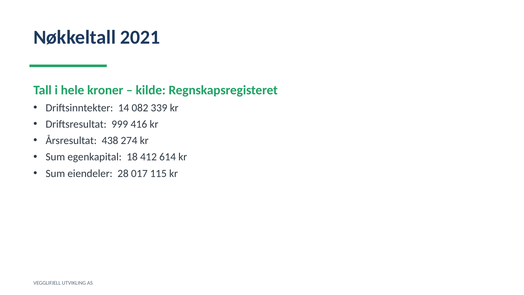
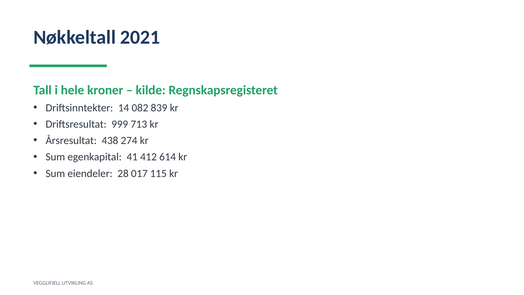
339: 339 -> 839
416: 416 -> 713
18: 18 -> 41
